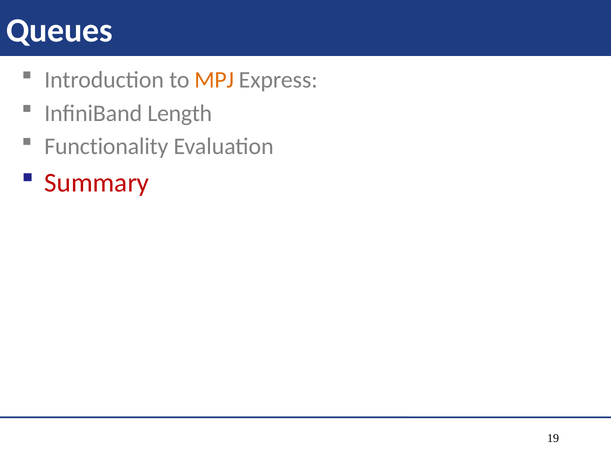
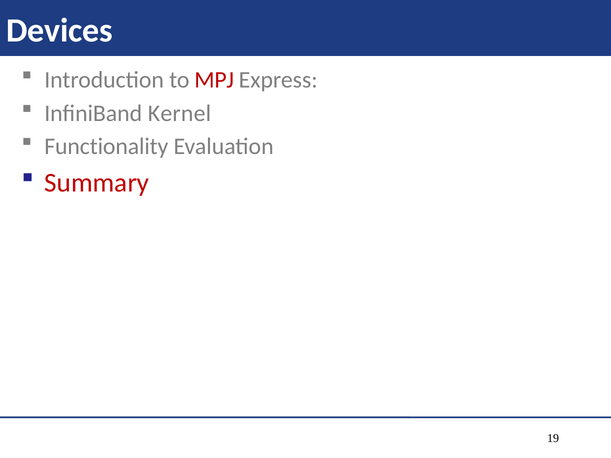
Queues: Queues -> Devices
MPJ colour: orange -> red
Length: Length -> Kernel
